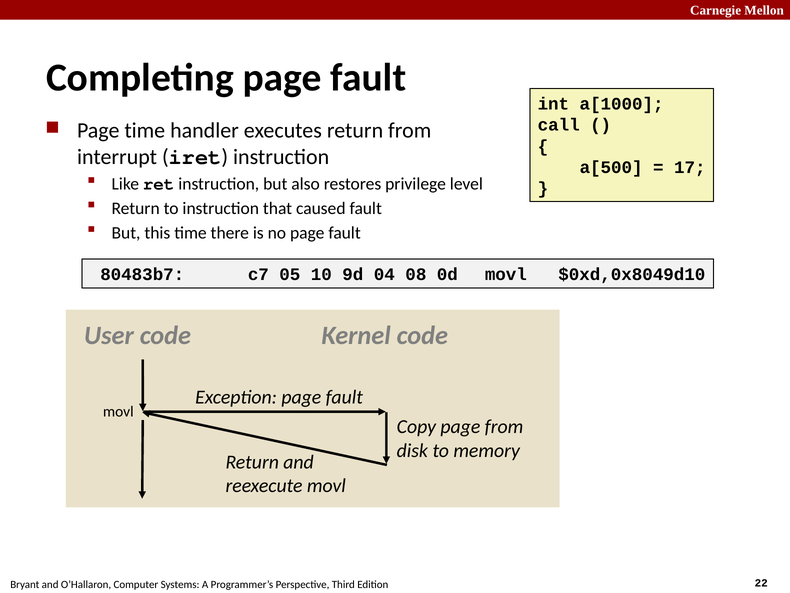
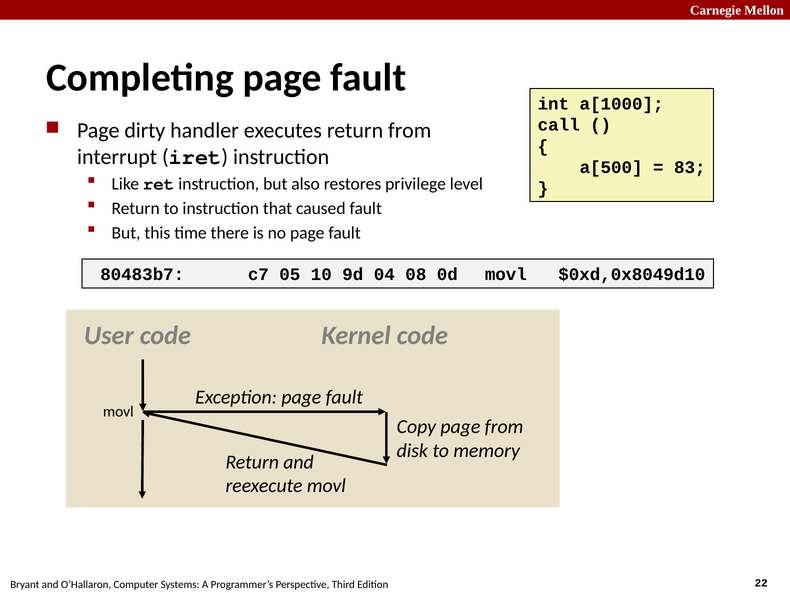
Page time: time -> dirty
17: 17 -> 83
